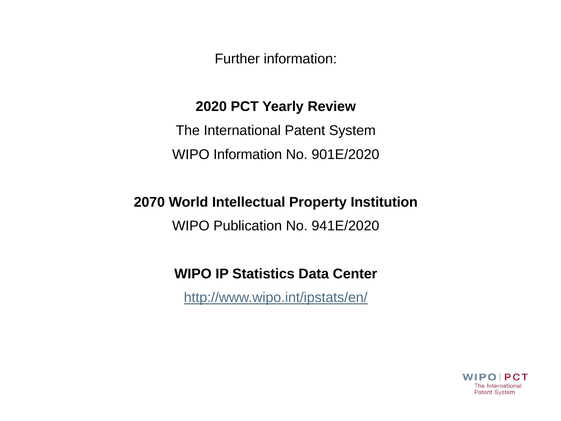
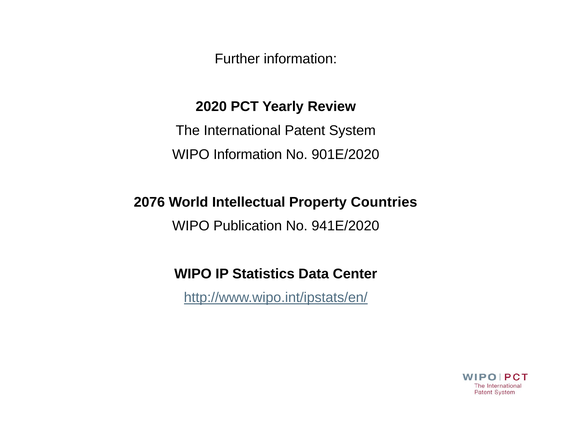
2070: 2070 -> 2076
Institution: Institution -> Countries
